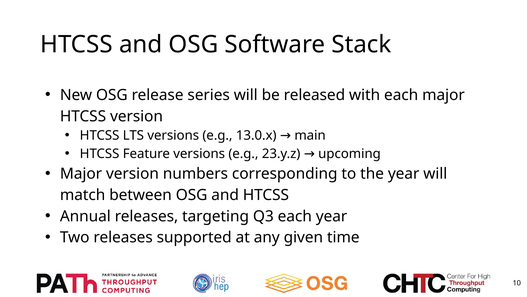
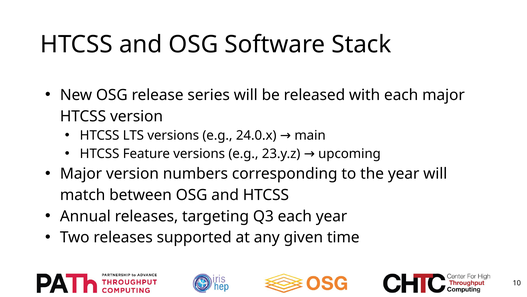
13.0.x: 13.0.x -> 24.0.x
